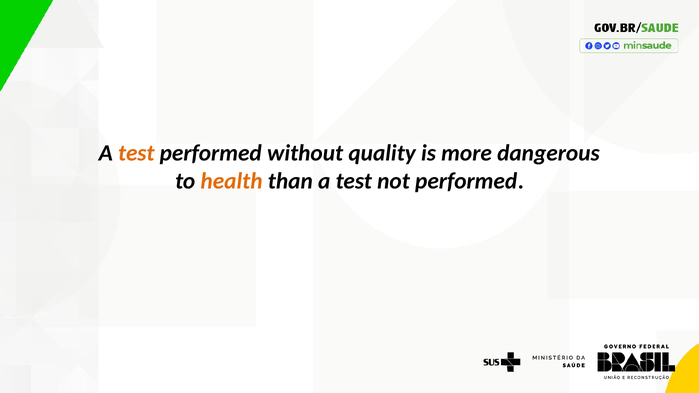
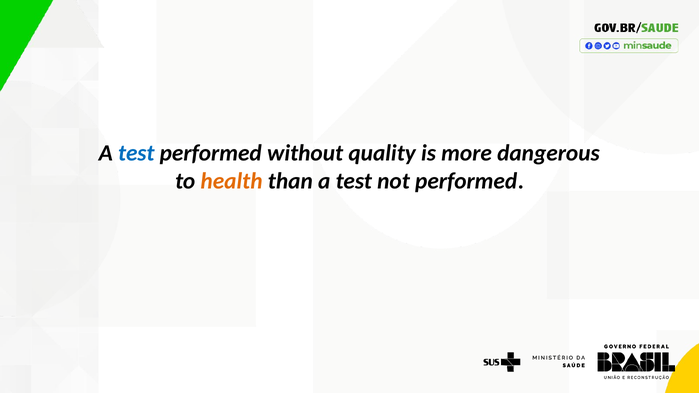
test at (136, 153) colour: orange -> blue
